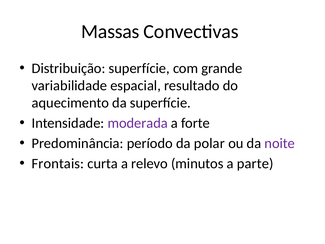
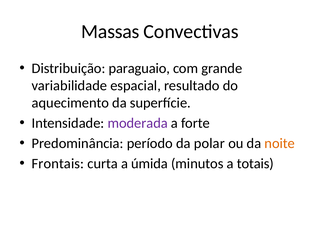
Distribuição superfície: superfície -> paraguaio
noite colour: purple -> orange
relevo: relevo -> úmida
parte: parte -> totais
